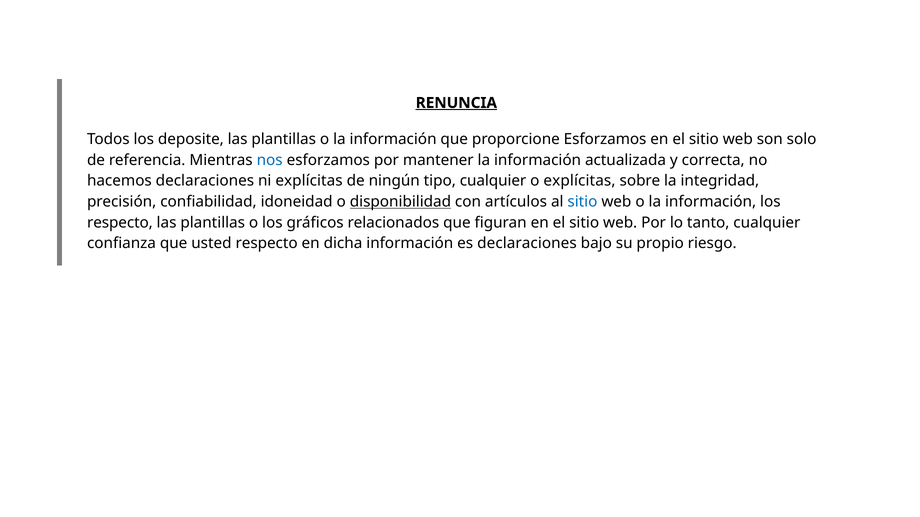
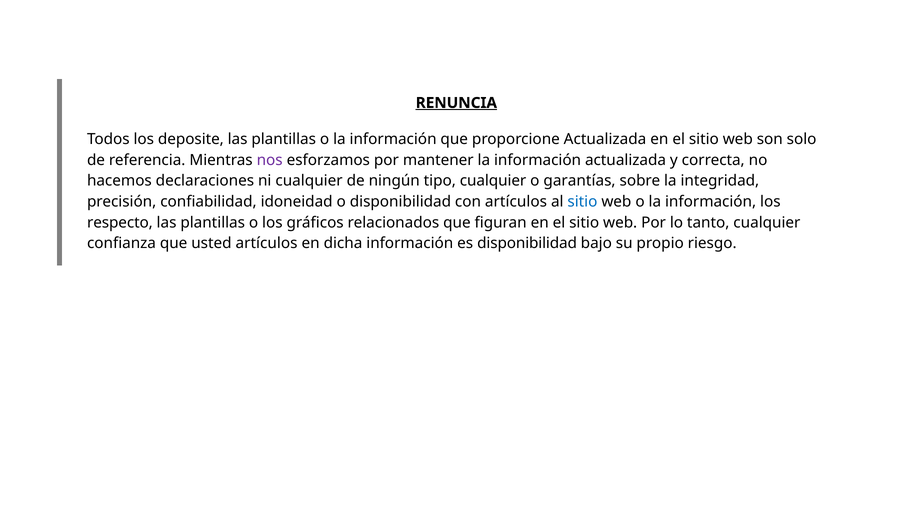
proporcione Esforzamos: Esforzamos -> Actualizada
nos colour: blue -> purple
ni explícitas: explícitas -> cualquier
o explícitas: explícitas -> garantías
disponibilidad at (400, 202) underline: present -> none
usted respecto: respecto -> artículos
es declaraciones: declaraciones -> disponibilidad
